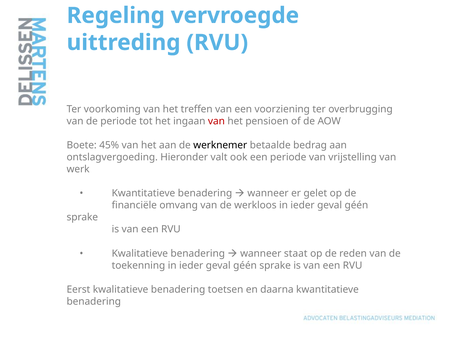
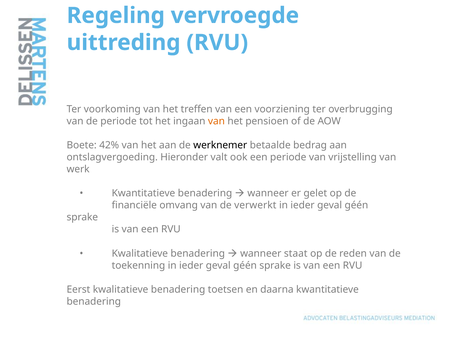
van at (216, 121) colour: red -> orange
45%: 45% -> 42%
werkloos: werkloos -> verwerkt
